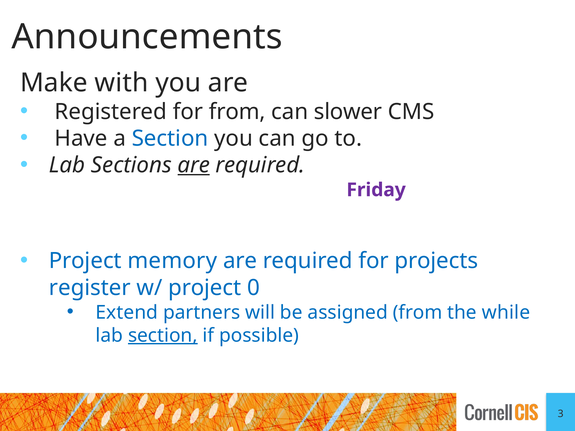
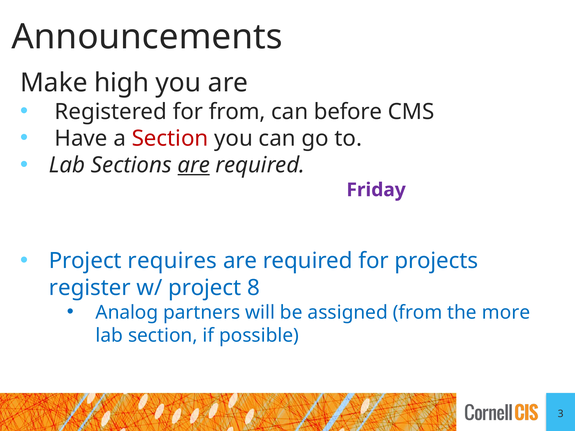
with: with -> high
slower: slower -> before
Section at (170, 139) colour: blue -> red
memory: memory -> requires
0: 0 -> 8
Extend: Extend -> Analog
while: while -> more
section at (163, 336) underline: present -> none
